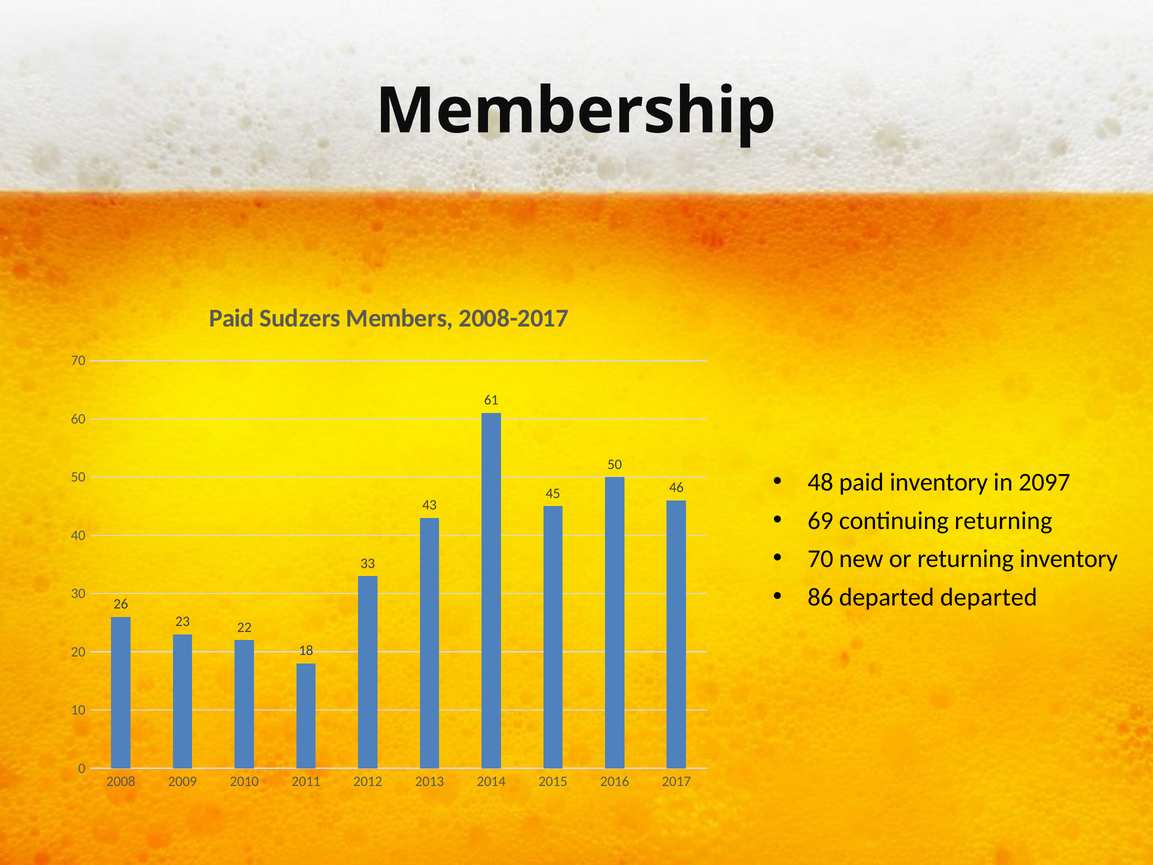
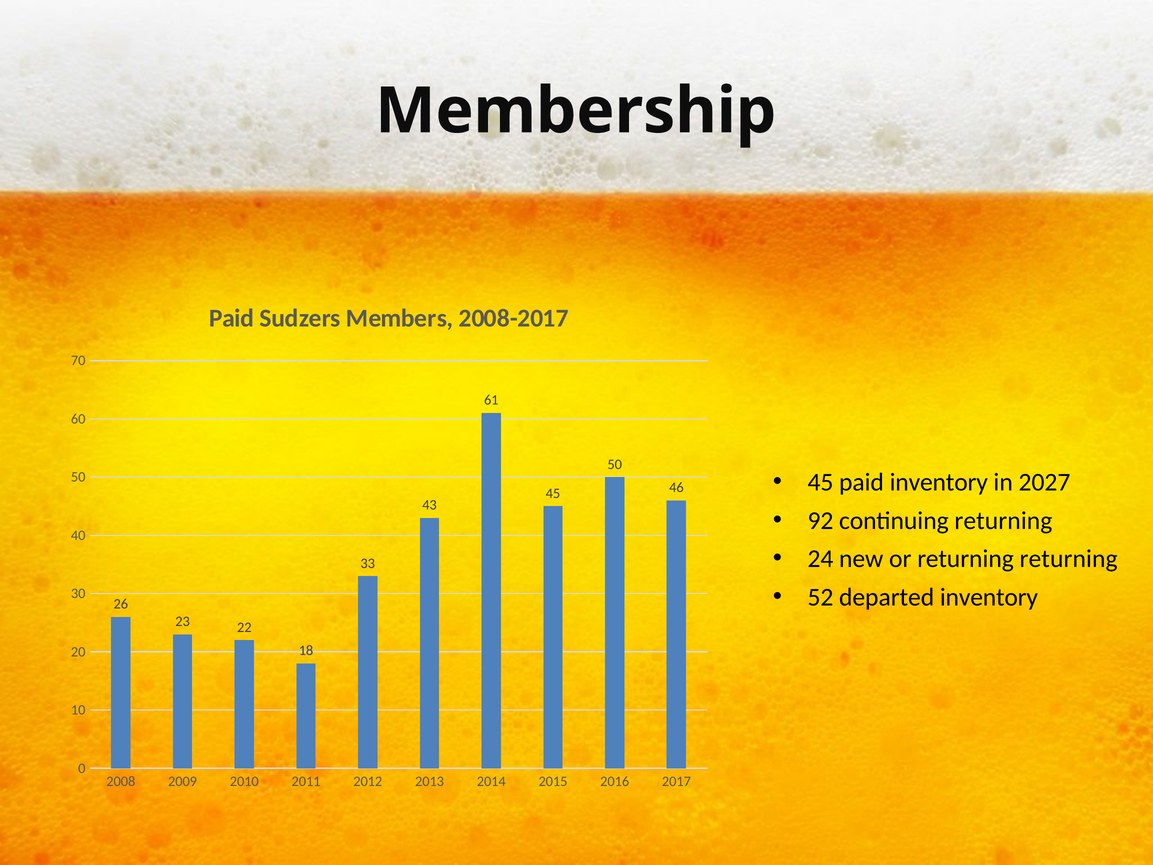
48 at (820, 482): 48 -> 45
2097: 2097 -> 2027
69: 69 -> 92
70 at (820, 559): 70 -> 24
returning inventory: inventory -> returning
86: 86 -> 52
departed departed: departed -> inventory
